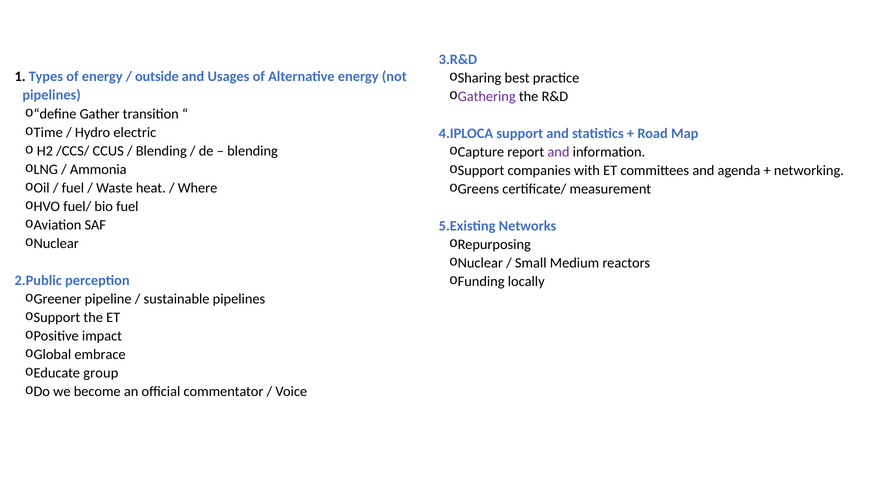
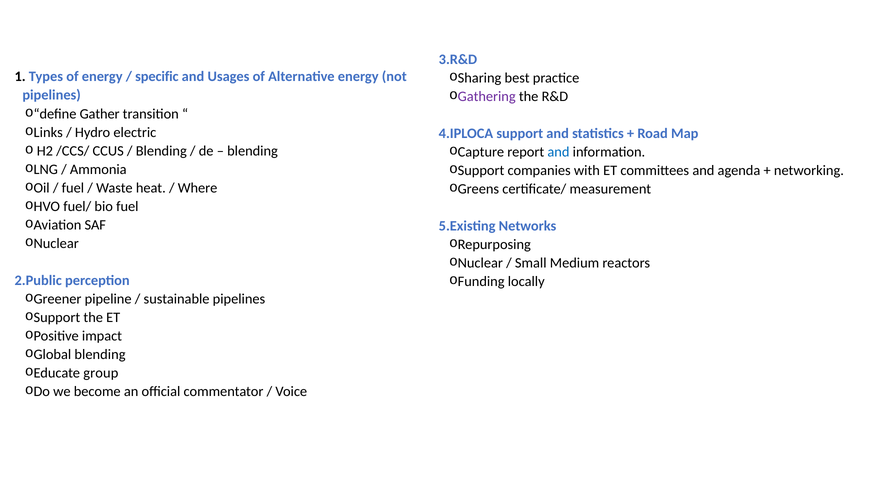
outside: outside -> specific
Time: Time -> Links
and at (558, 152) colour: purple -> blue
Global embrace: embrace -> blending
